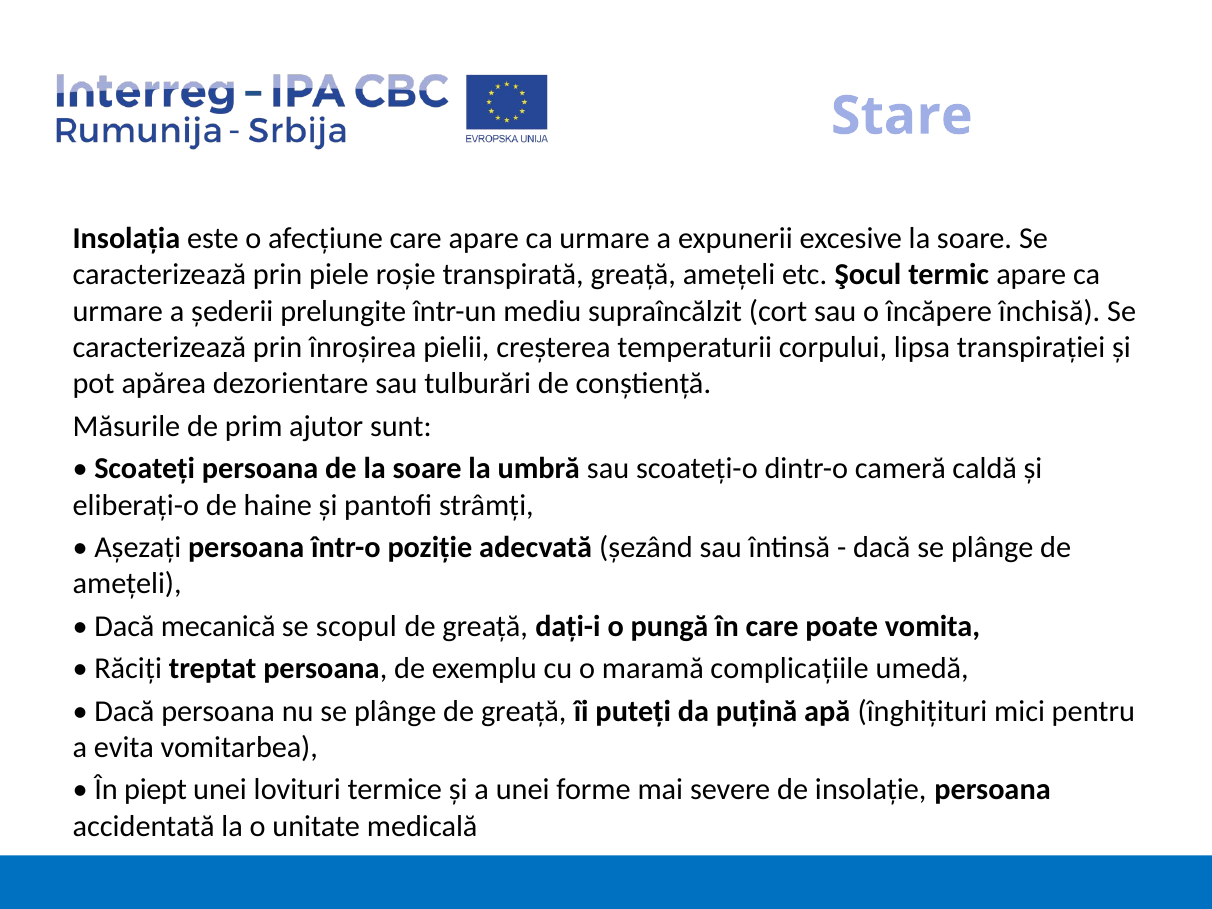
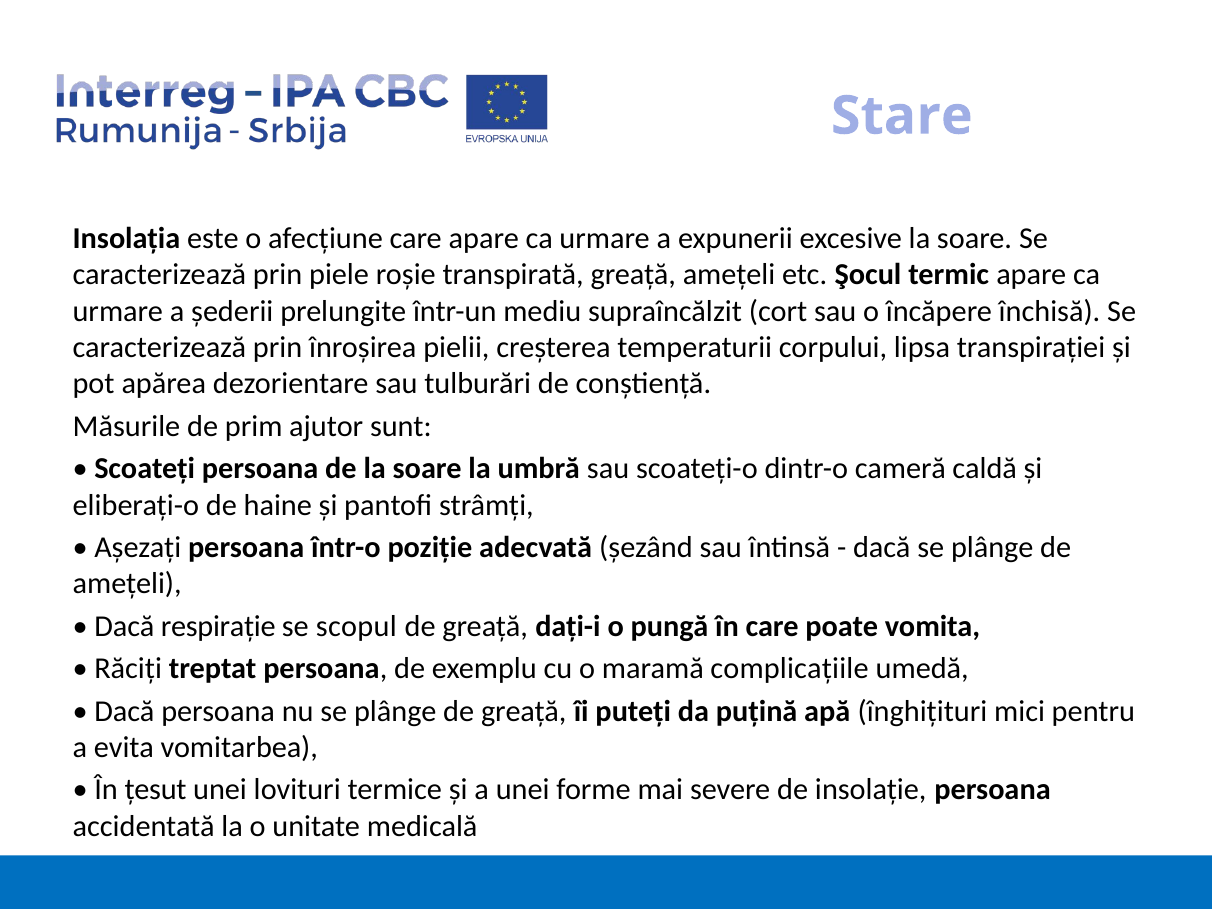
mecanică: mecanică -> respirație
piept: piept -> țesut
